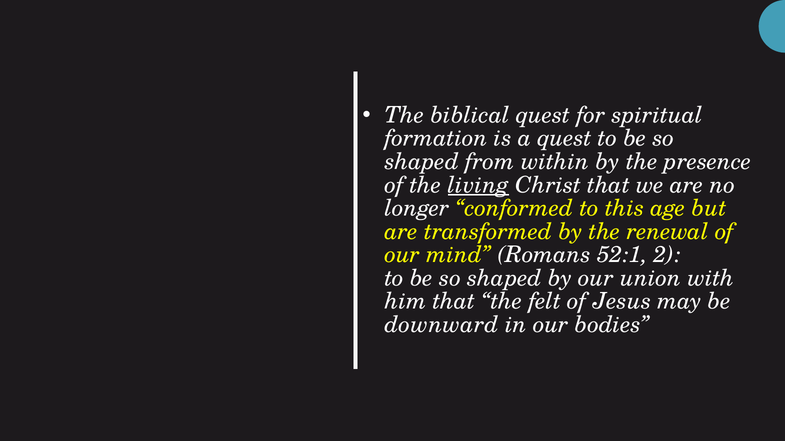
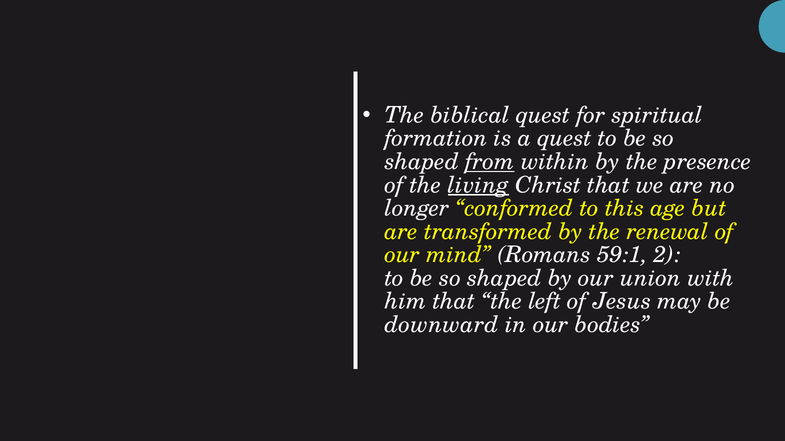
from underline: none -> present
52:1: 52:1 -> 59:1
felt: felt -> left
